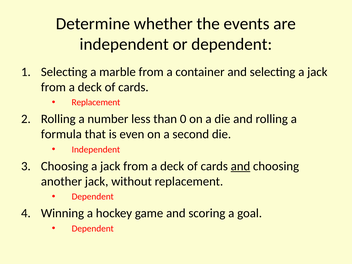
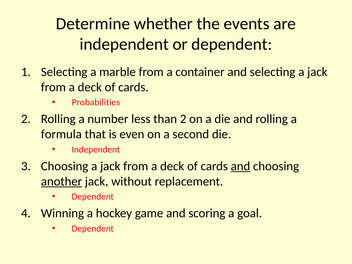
Replacement at (96, 102): Replacement -> Probabilities
than 0: 0 -> 2
another underline: none -> present
